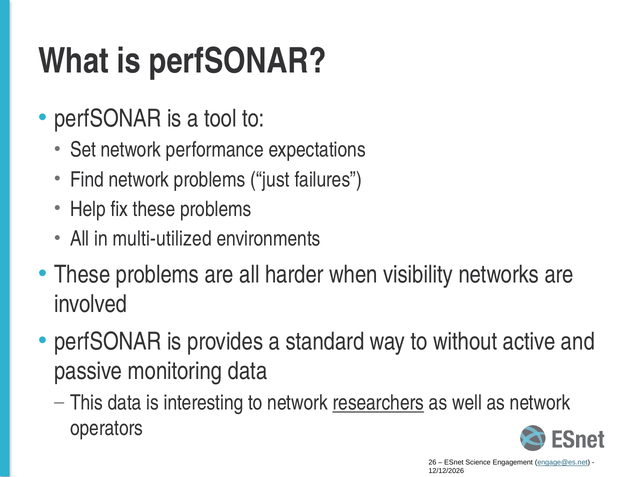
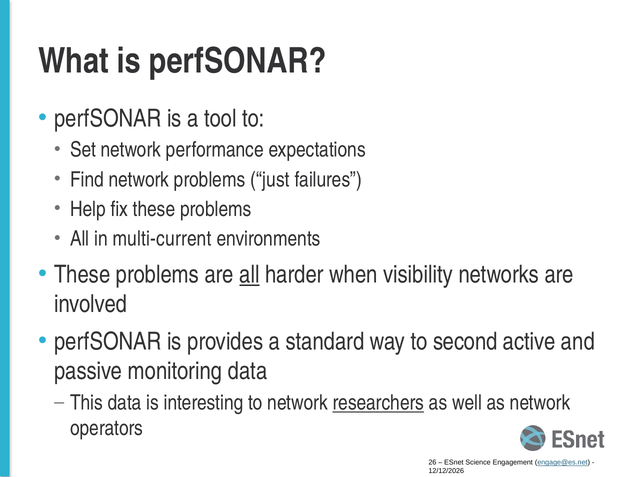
multi-utilized: multi-utilized -> multi-current
all at (249, 274) underline: none -> present
without: without -> second
